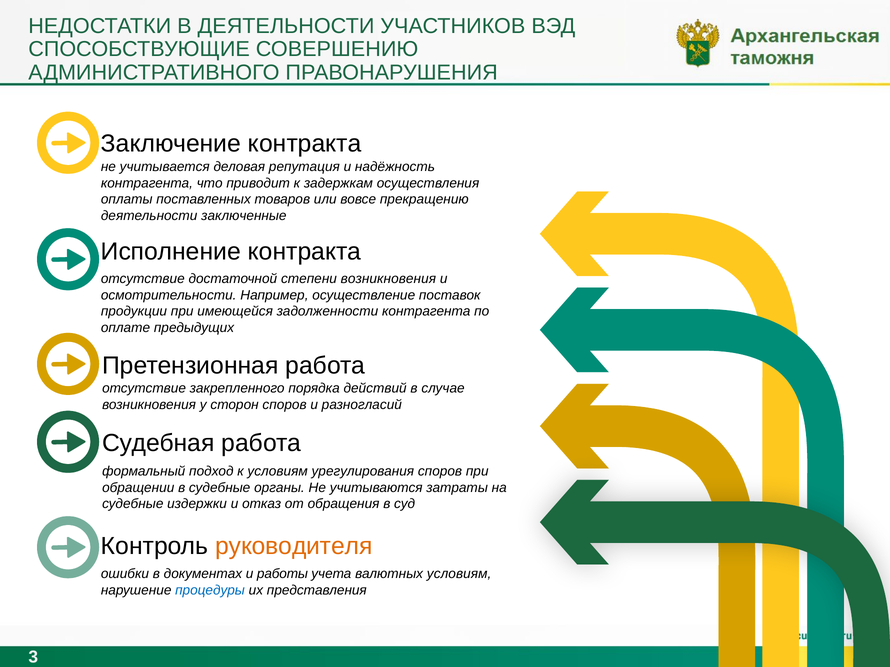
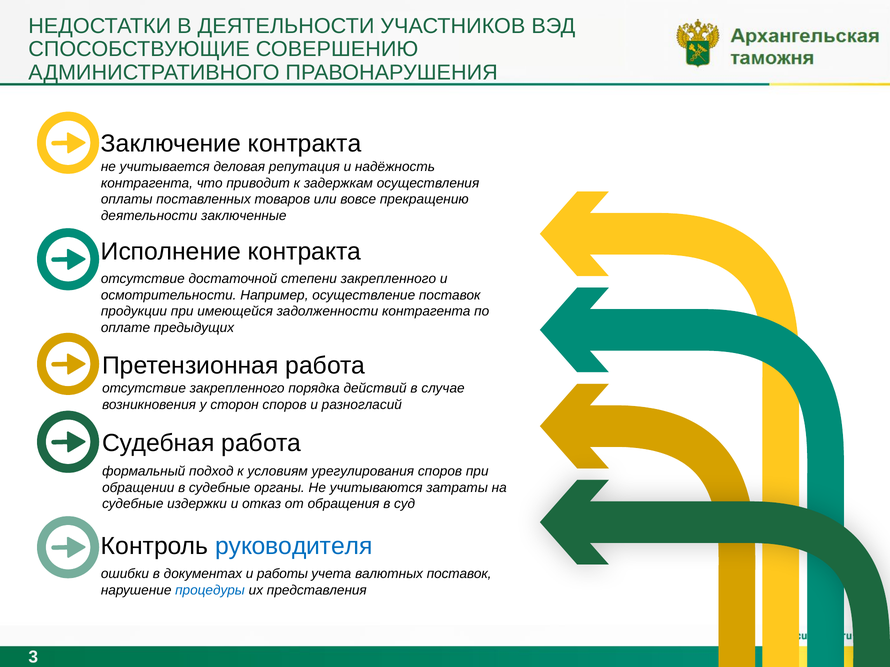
степени возникновения: возникновения -> закрепленного
руководителя colour: orange -> blue
валютных условиям: условиям -> поставок
